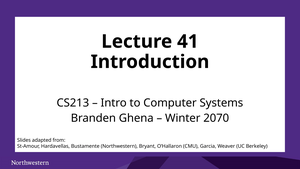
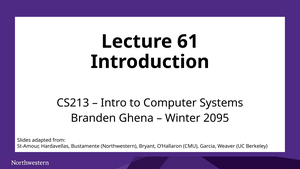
41: 41 -> 61
2070: 2070 -> 2095
